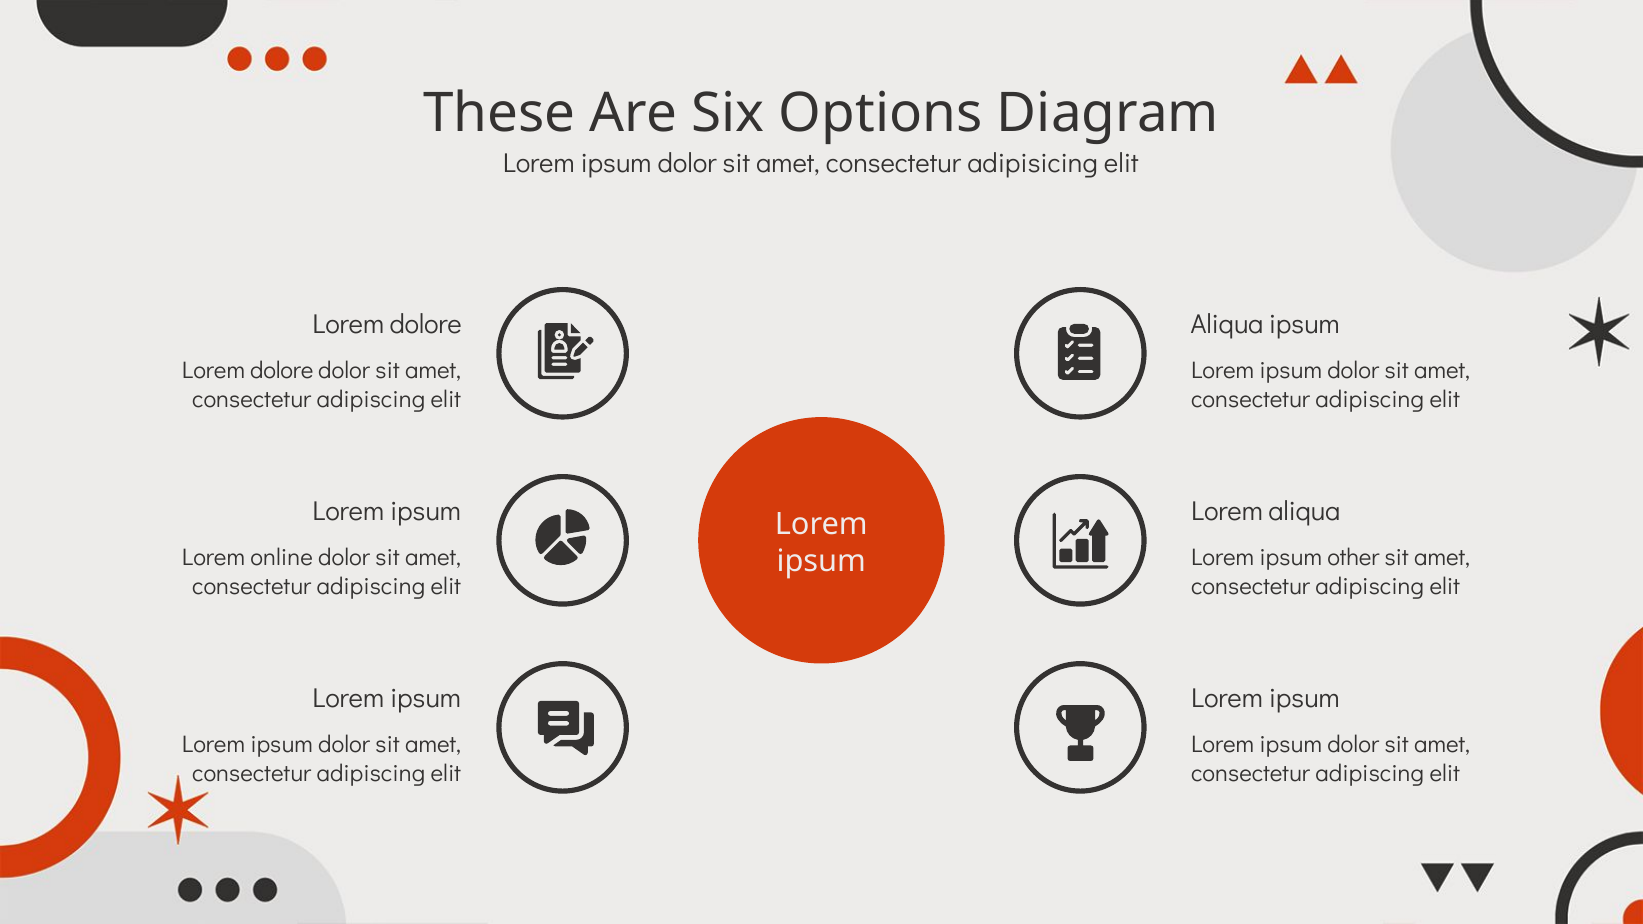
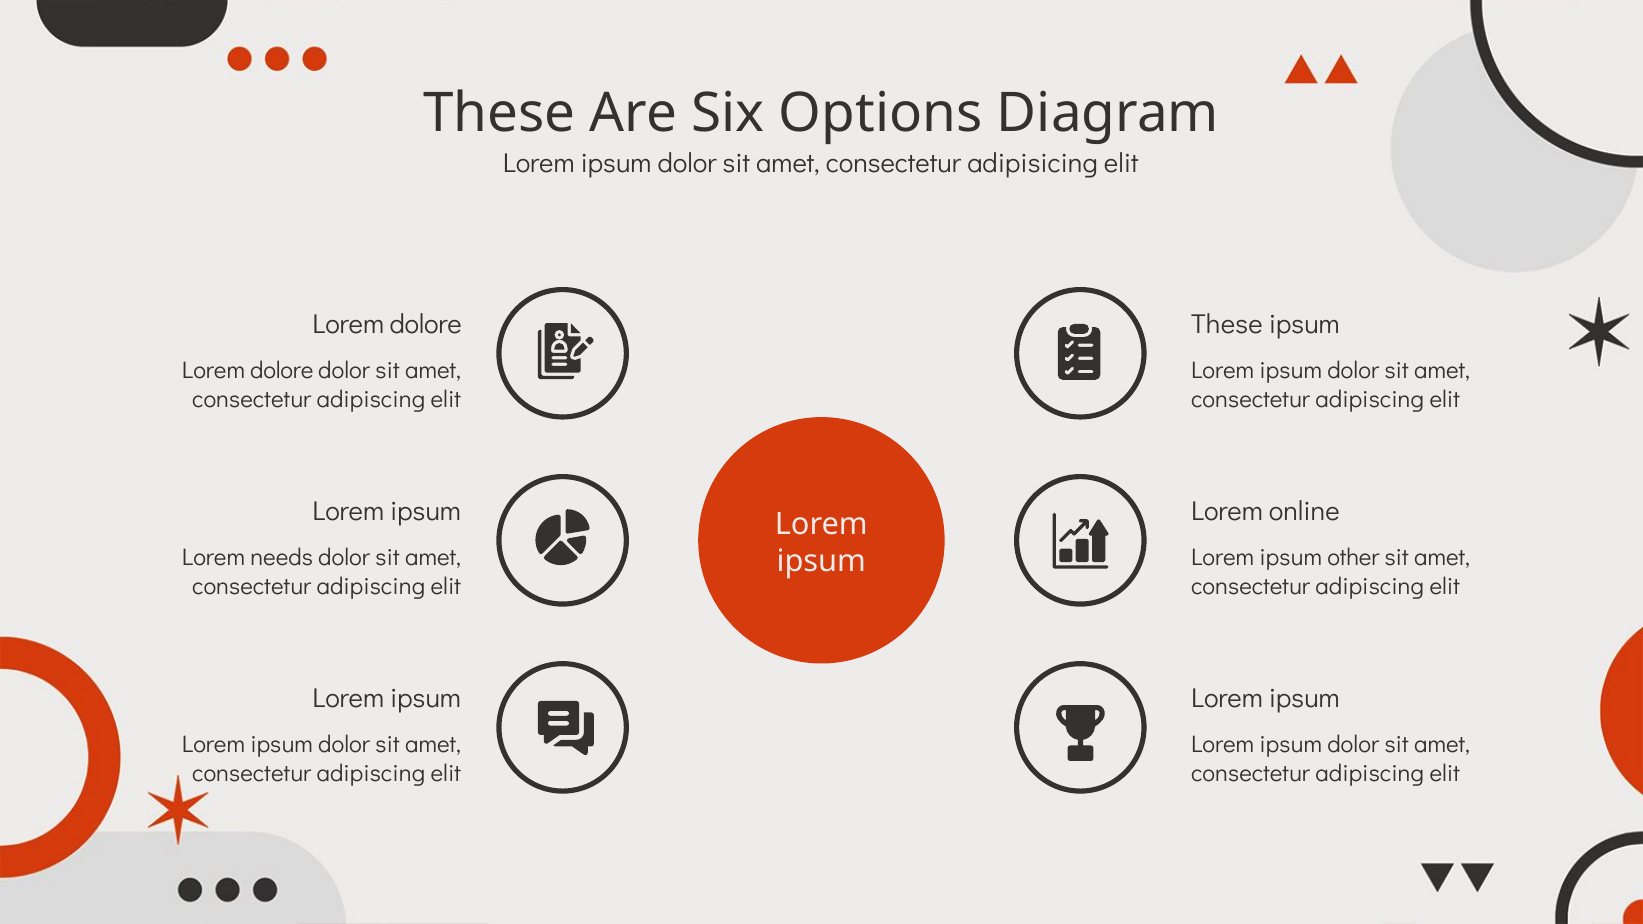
Aliqua at (1227, 324): Aliqua -> These
Lorem aliqua: aliqua -> online
online: online -> needs
